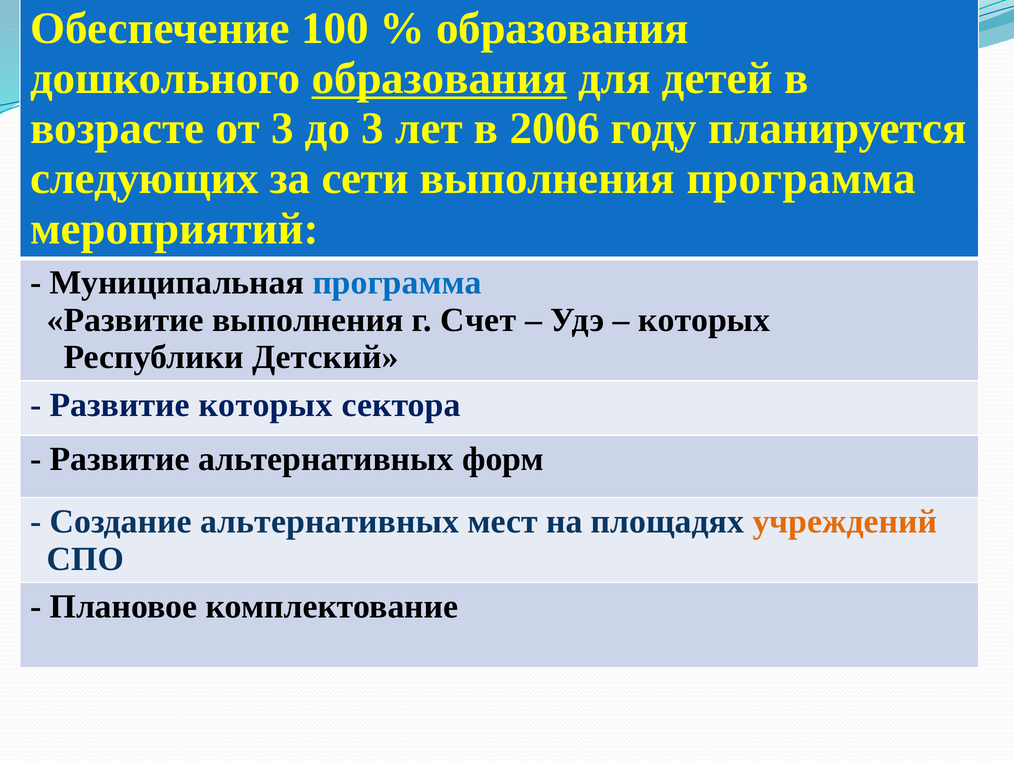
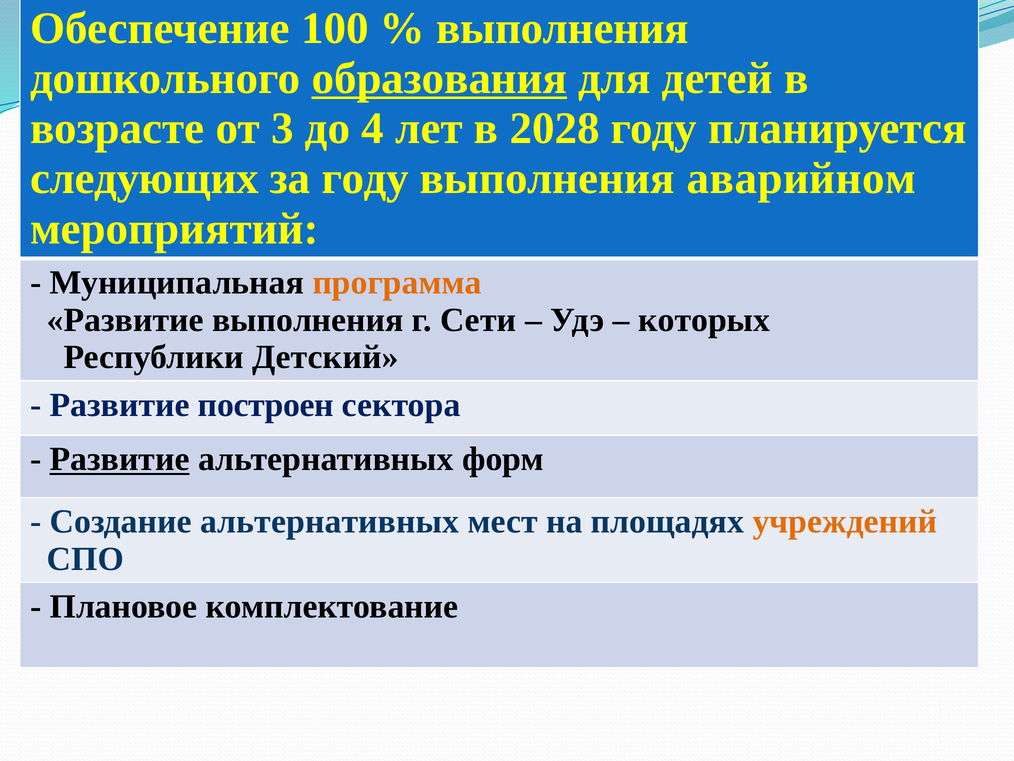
образования at (563, 28): образования -> выполнения
до 3: 3 -> 4
2006: 2006 -> 2028
за сети: сети -> году
выполнения программа: программа -> аварийном
программа at (397, 282) colour: blue -> orange
Счет: Счет -> Сети
Развитие которых: которых -> построен
Развитие at (120, 459) underline: none -> present
